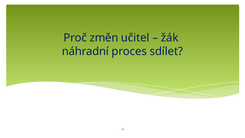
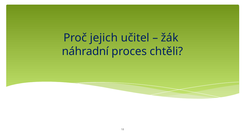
změn: změn -> jejich
sdílet: sdílet -> chtěli
